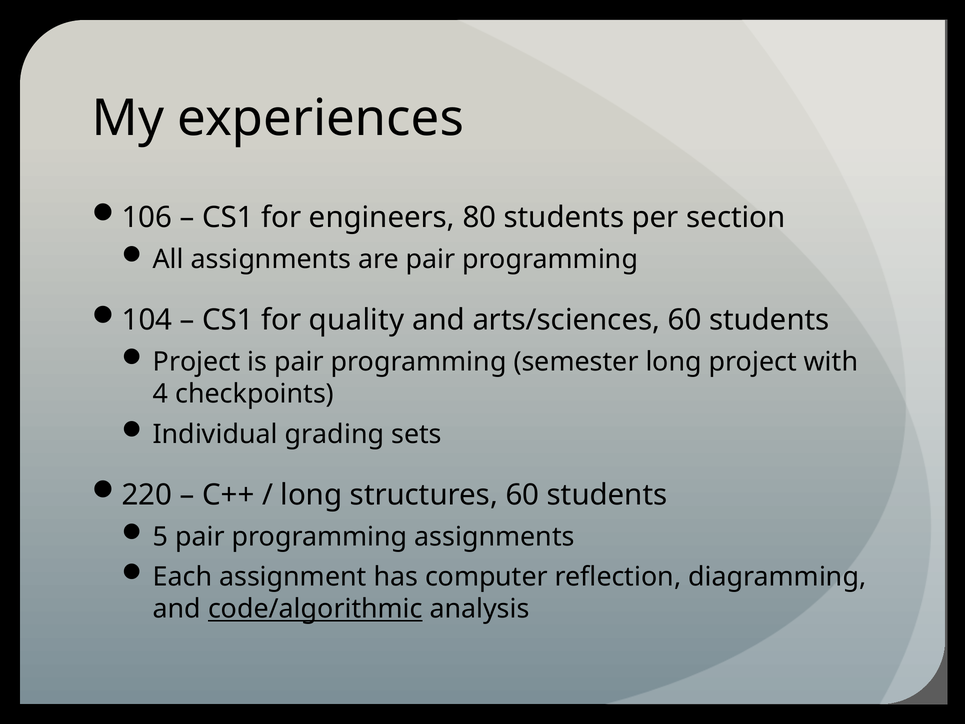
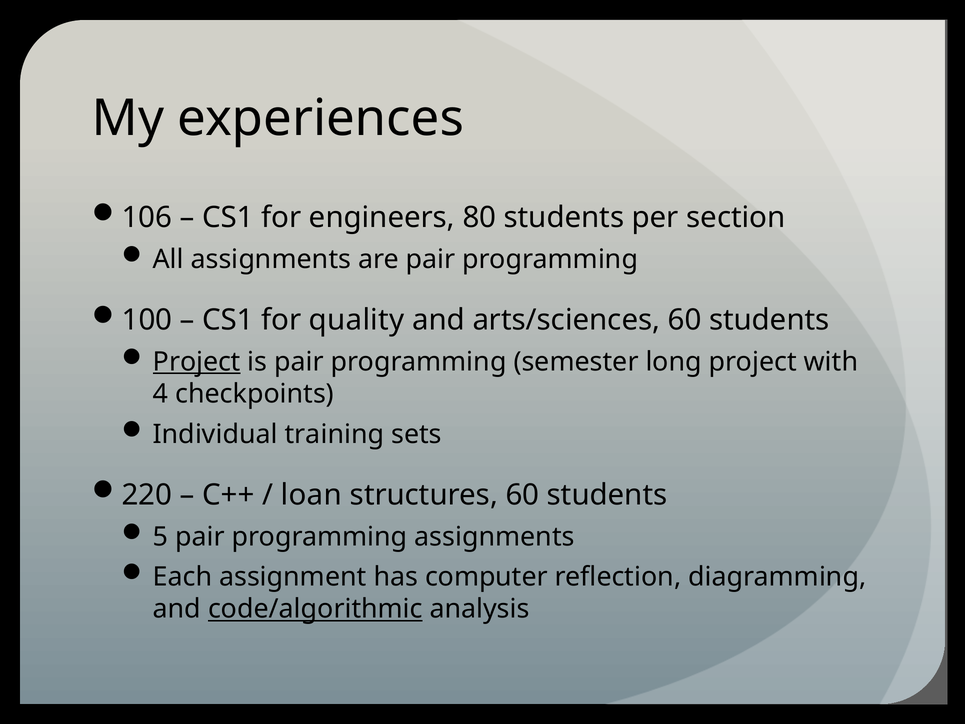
104: 104 -> 100
Project at (197, 362) underline: none -> present
grading: grading -> training
long at (311, 495): long -> loan
